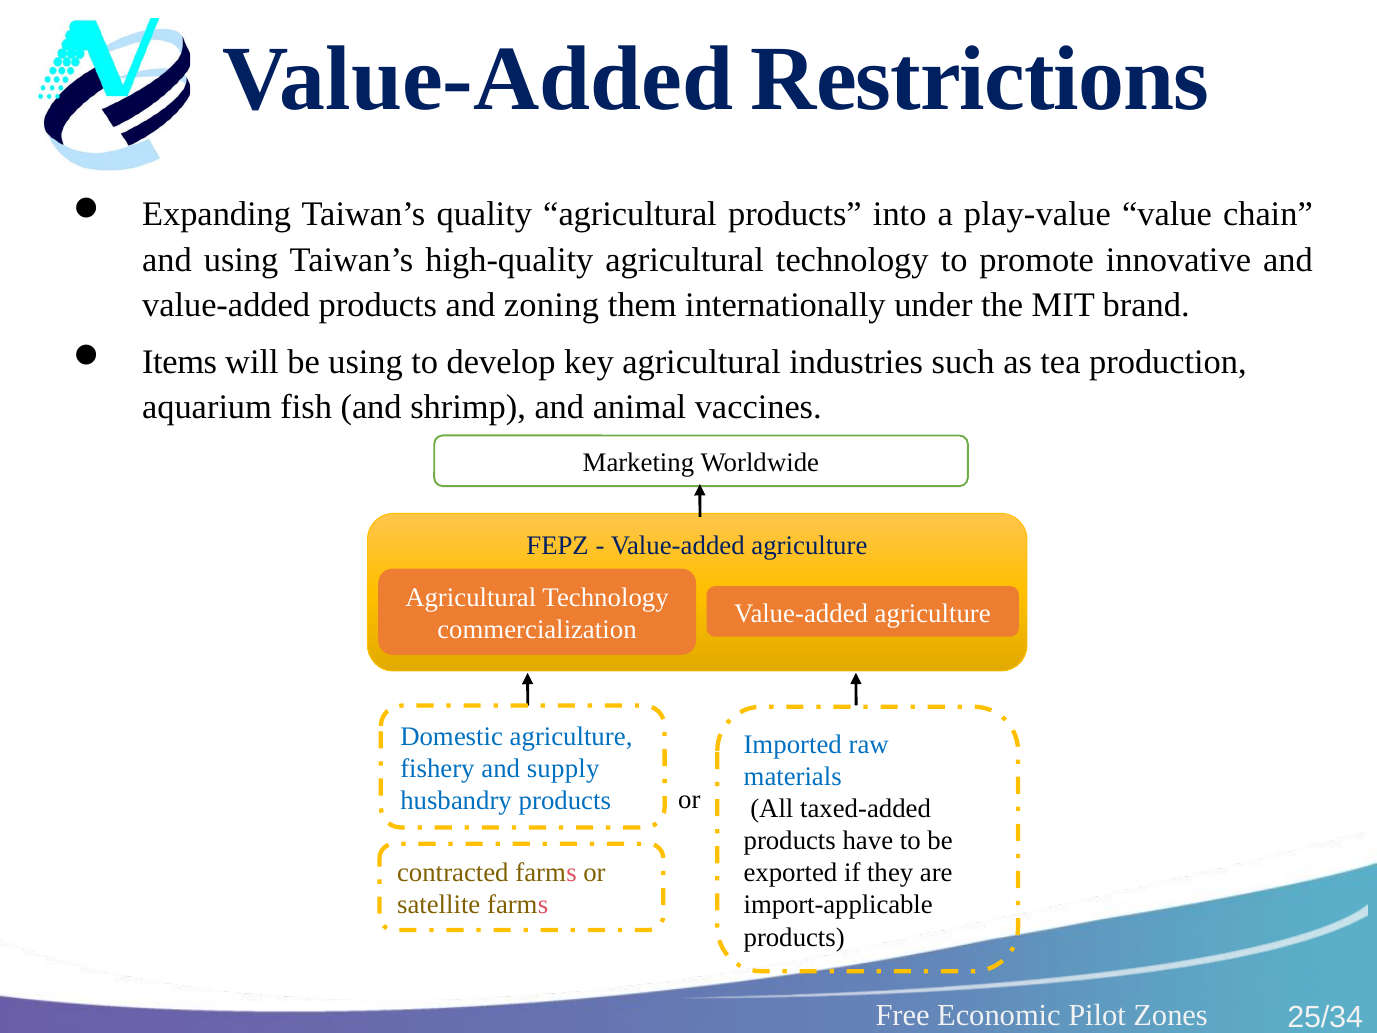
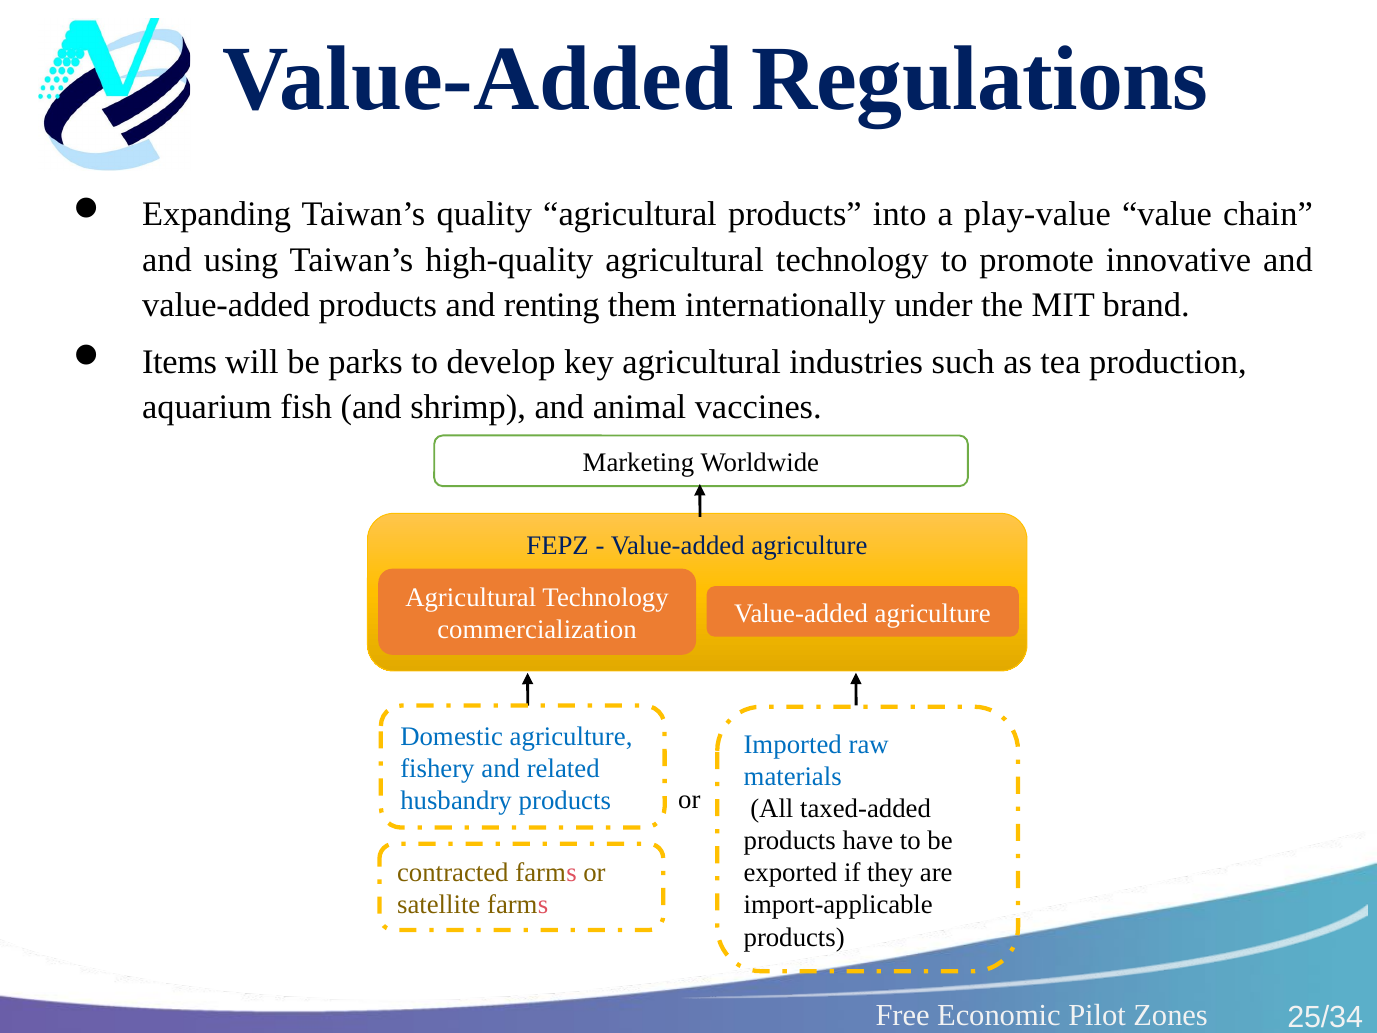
Restrictions: Restrictions -> Regulations
zoning: zoning -> renting
be using: using -> parks
supply: supply -> related
